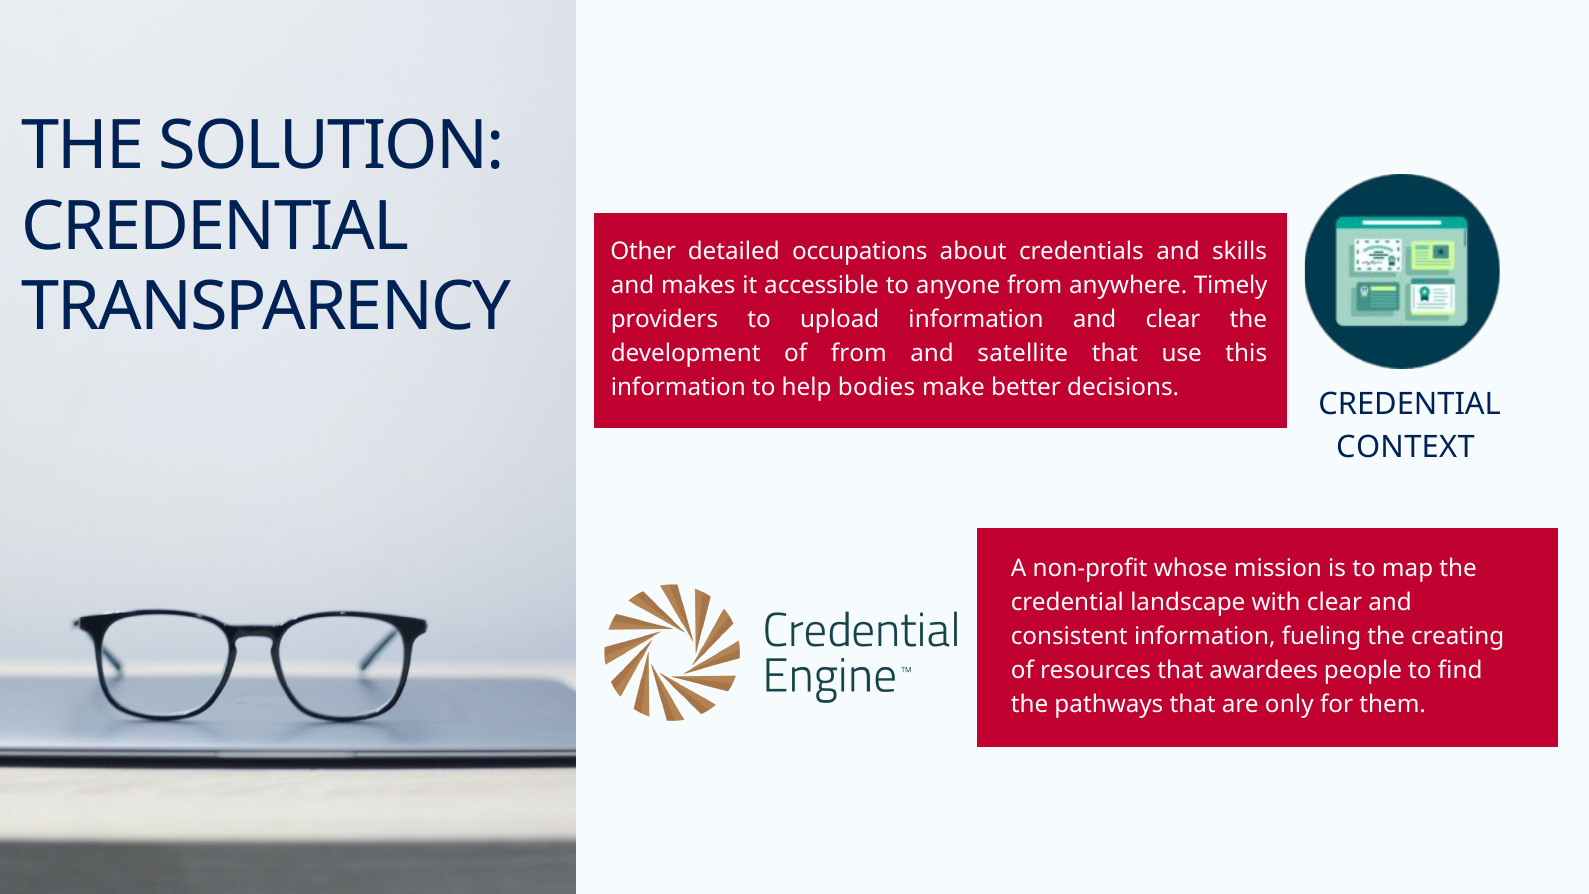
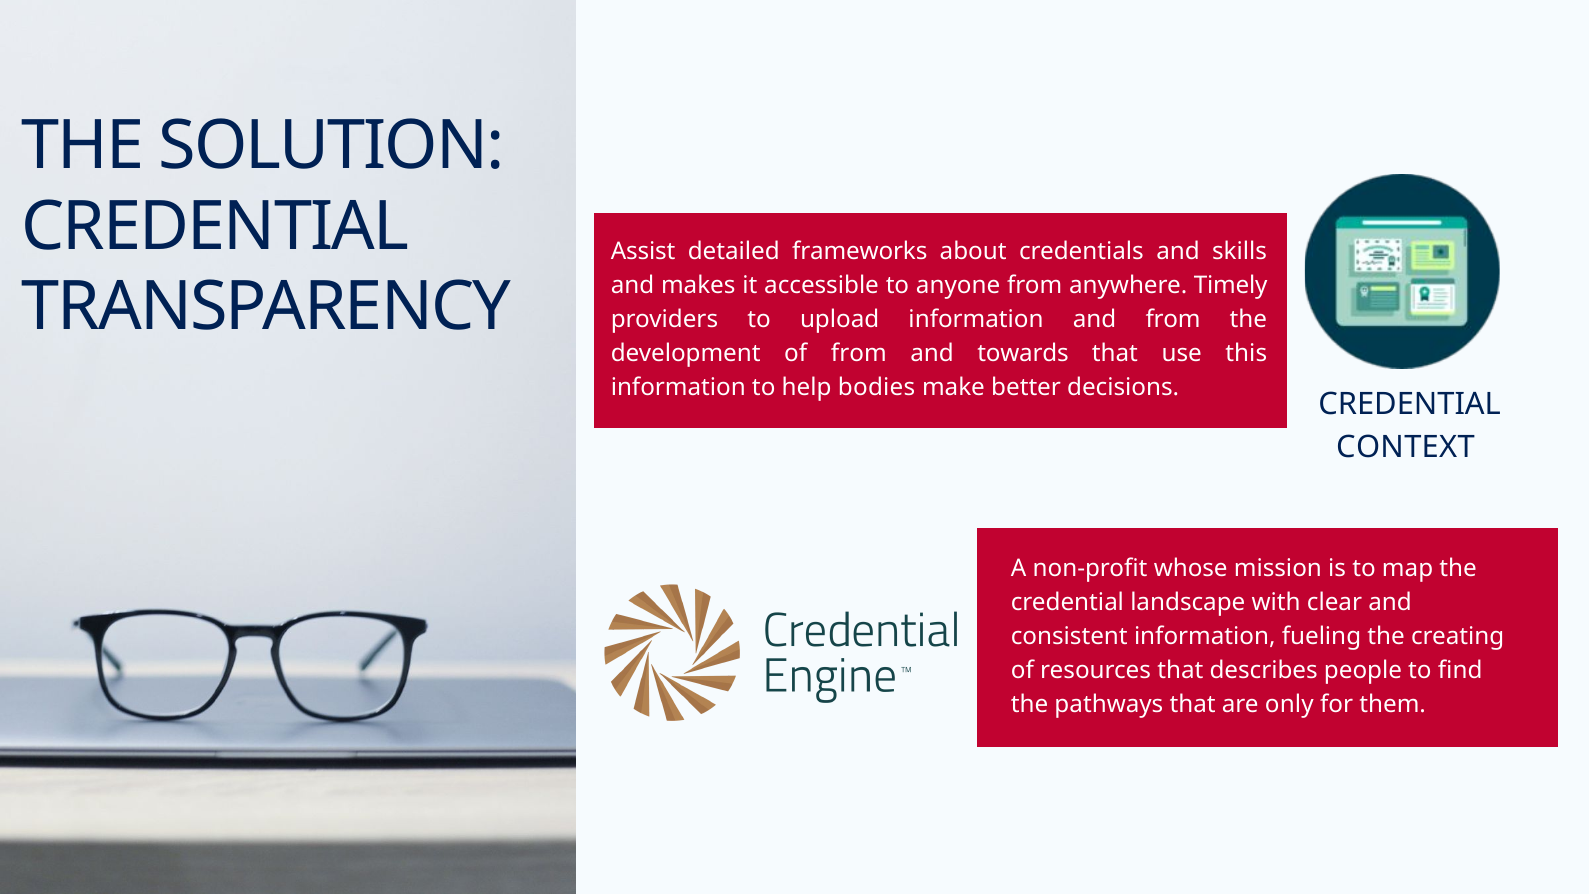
Other: Other -> Assist
occupations: occupations -> frameworks
and clear: clear -> from
satellite: satellite -> towards
awardees: awardees -> describes
